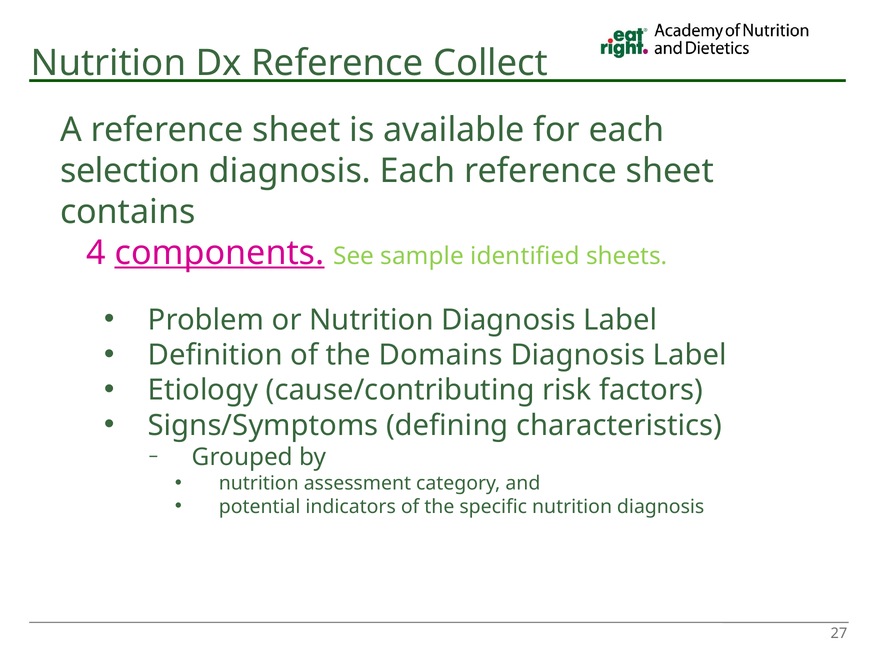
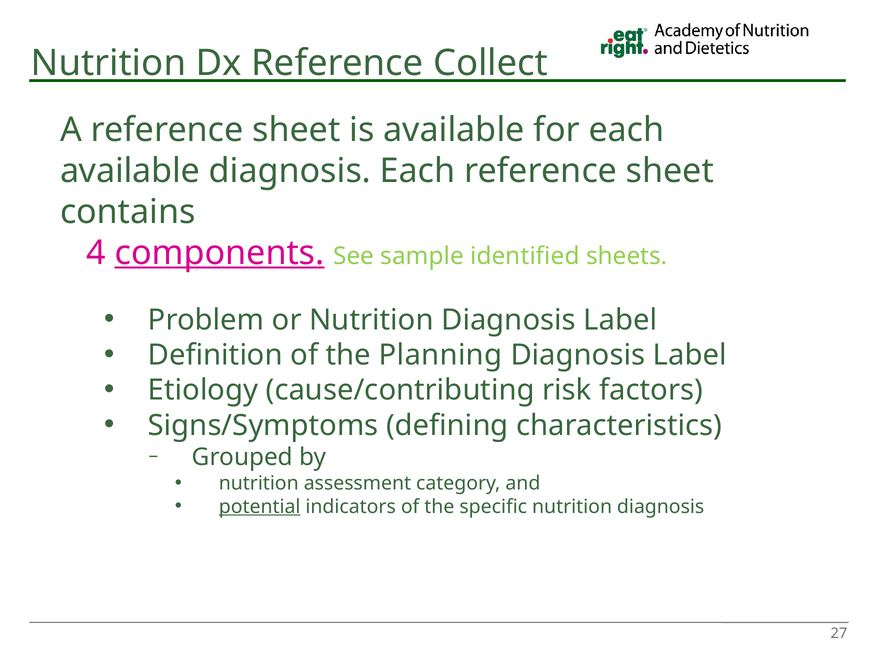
selection at (130, 171): selection -> available
Domains: Domains -> Planning
potential underline: none -> present
